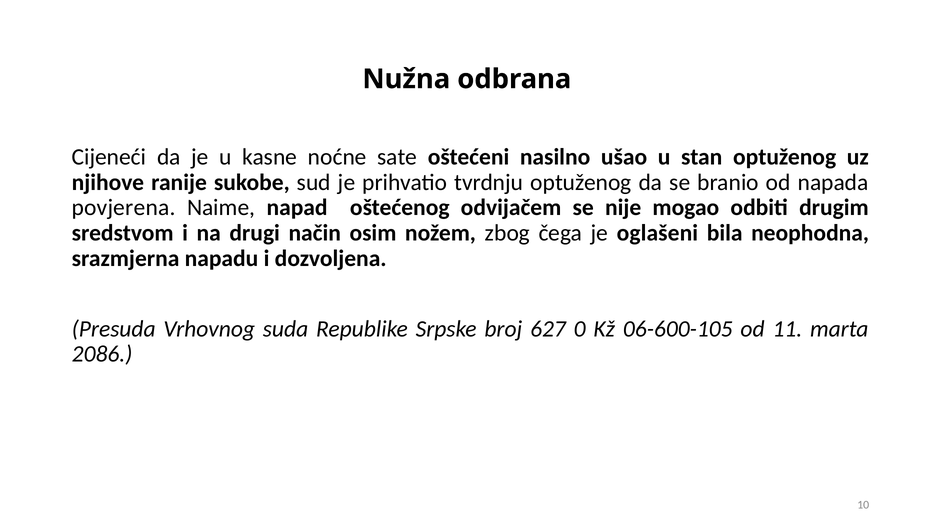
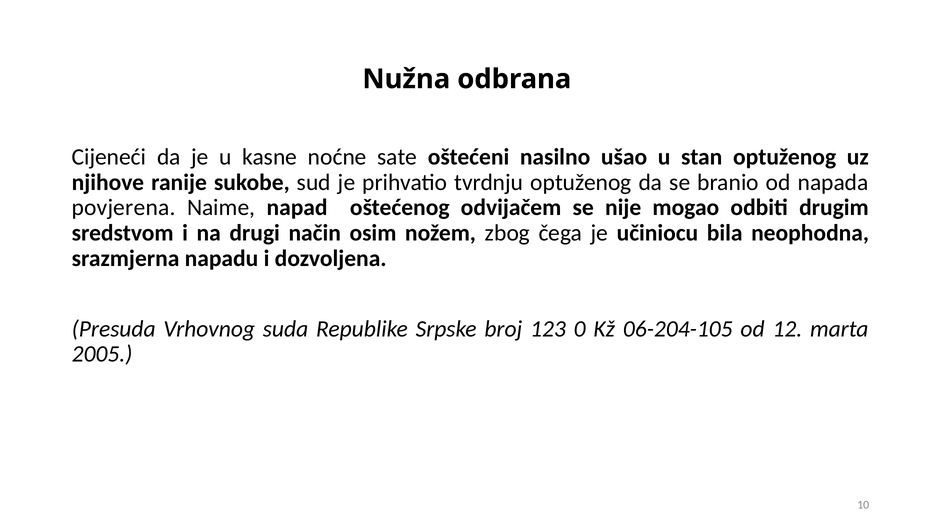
oglašeni: oglašeni -> učiniocu
627: 627 -> 123
06-600-105: 06-600-105 -> 06-204-105
11: 11 -> 12
2086: 2086 -> 2005
